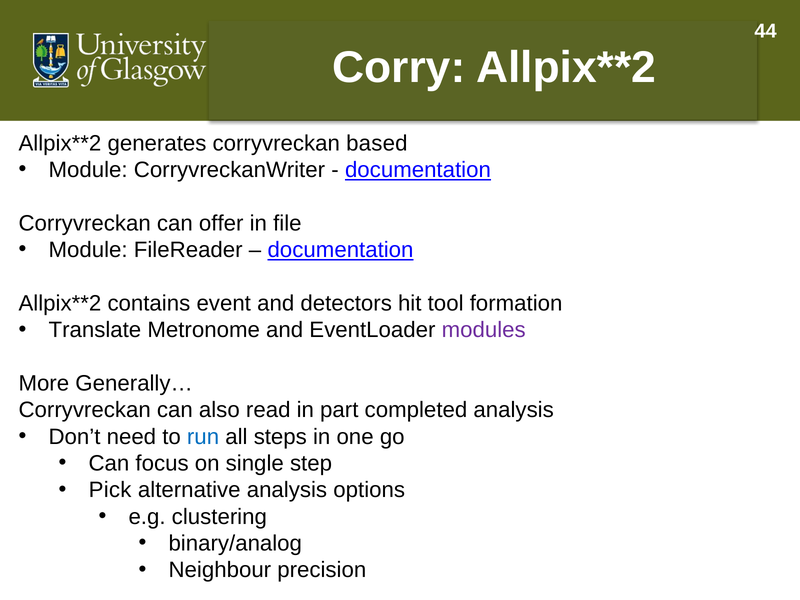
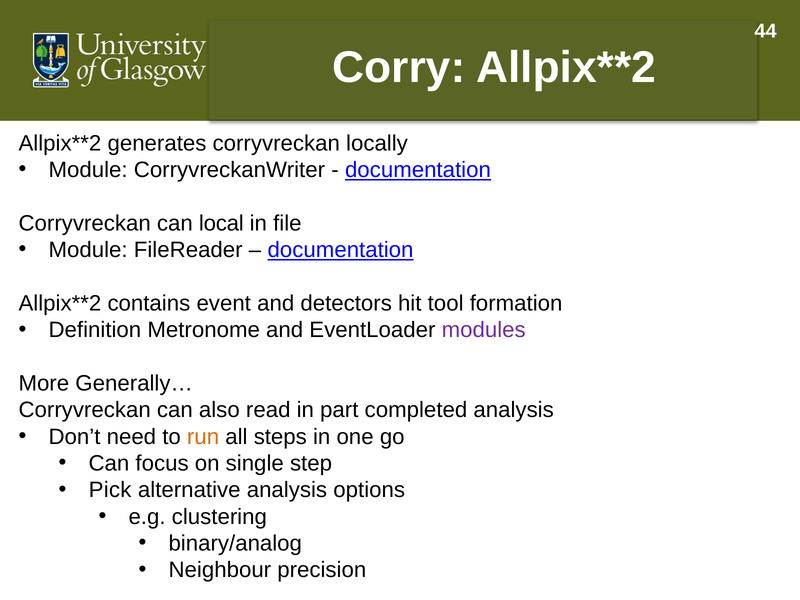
based: based -> locally
offer: offer -> local
Translate: Translate -> Definition
run colour: blue -> orange
